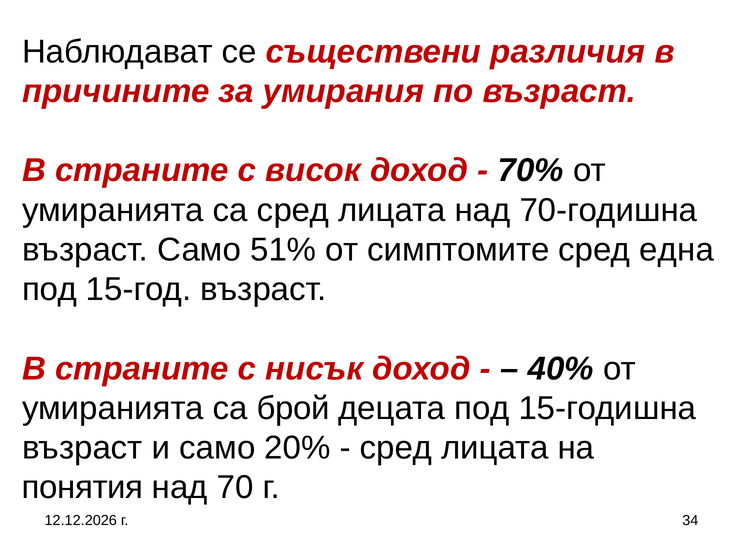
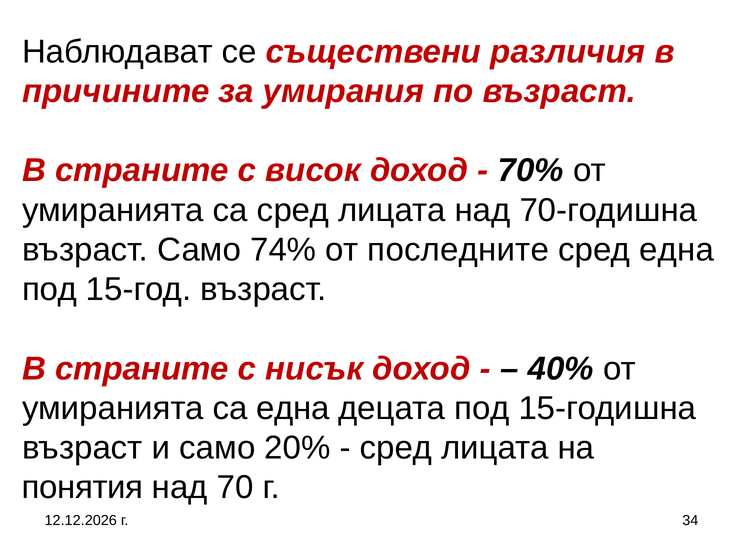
51%: 51% -> 74%
симптомите: симптомите -> последните
са брой: брой -> една
